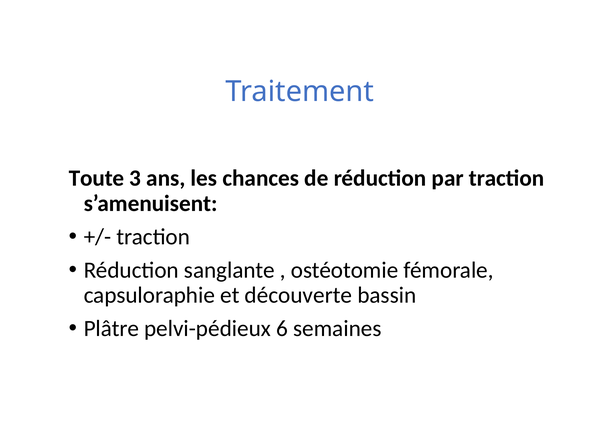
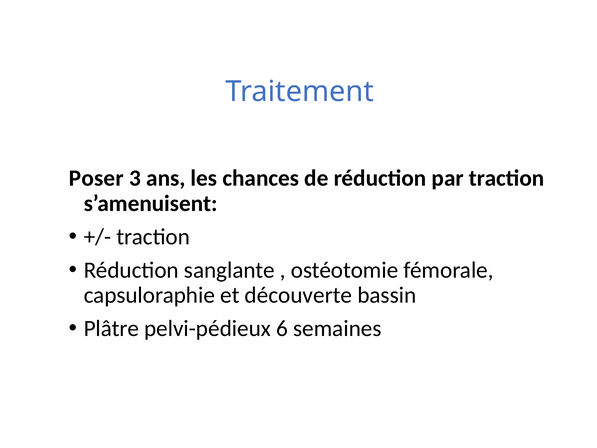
Toute: Toute -> Poser
